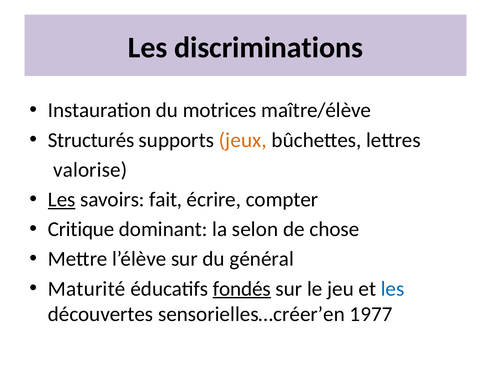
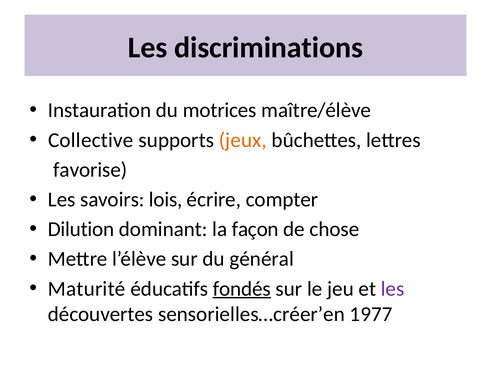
Structurés: Structurés -> Collective
valorise: valorise -> favorise
Les at (62, 200) underline: present -> none
fait: fait -> lois
Critique: Critique -> Dilution
selon: selon -> façon
les at (393, 289) colour: blue -> purple
